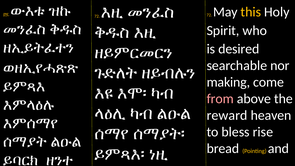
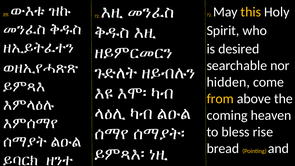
making: making -> hidden
from colour: pink -> yellow
reward: reward -> coming
